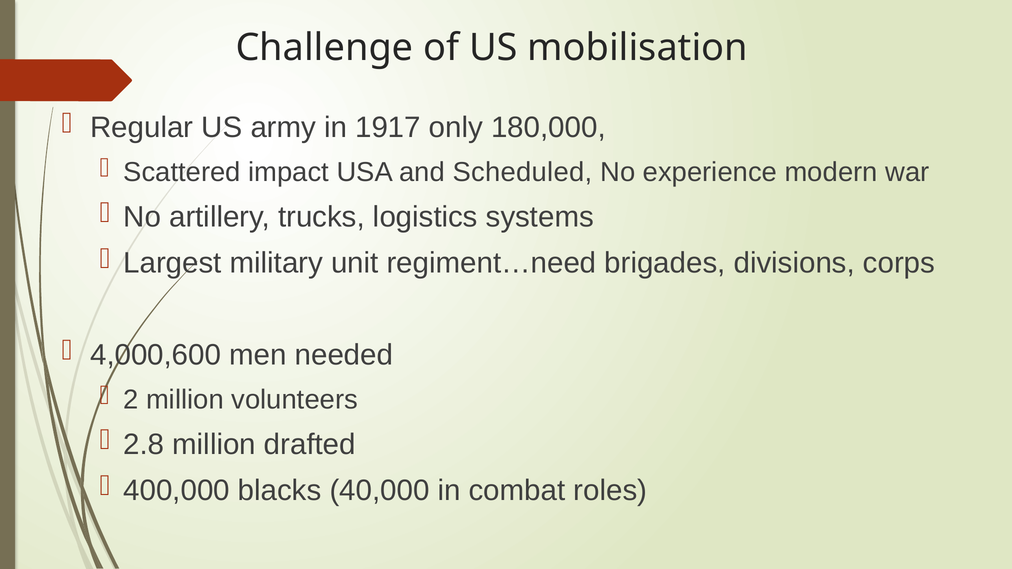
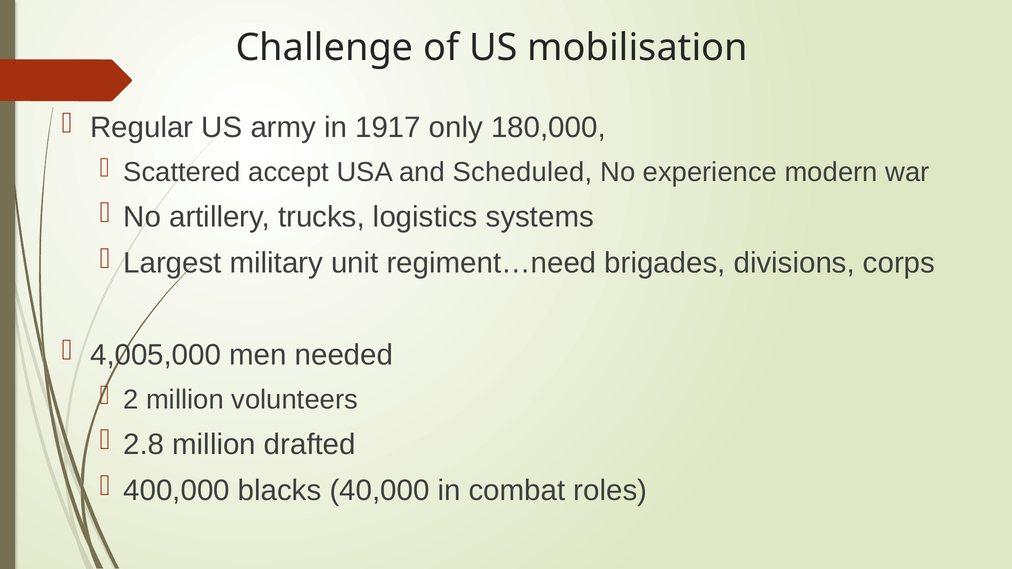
impact: impact -> accept
4,000,600: 4,000,600 -> 4,005,000
